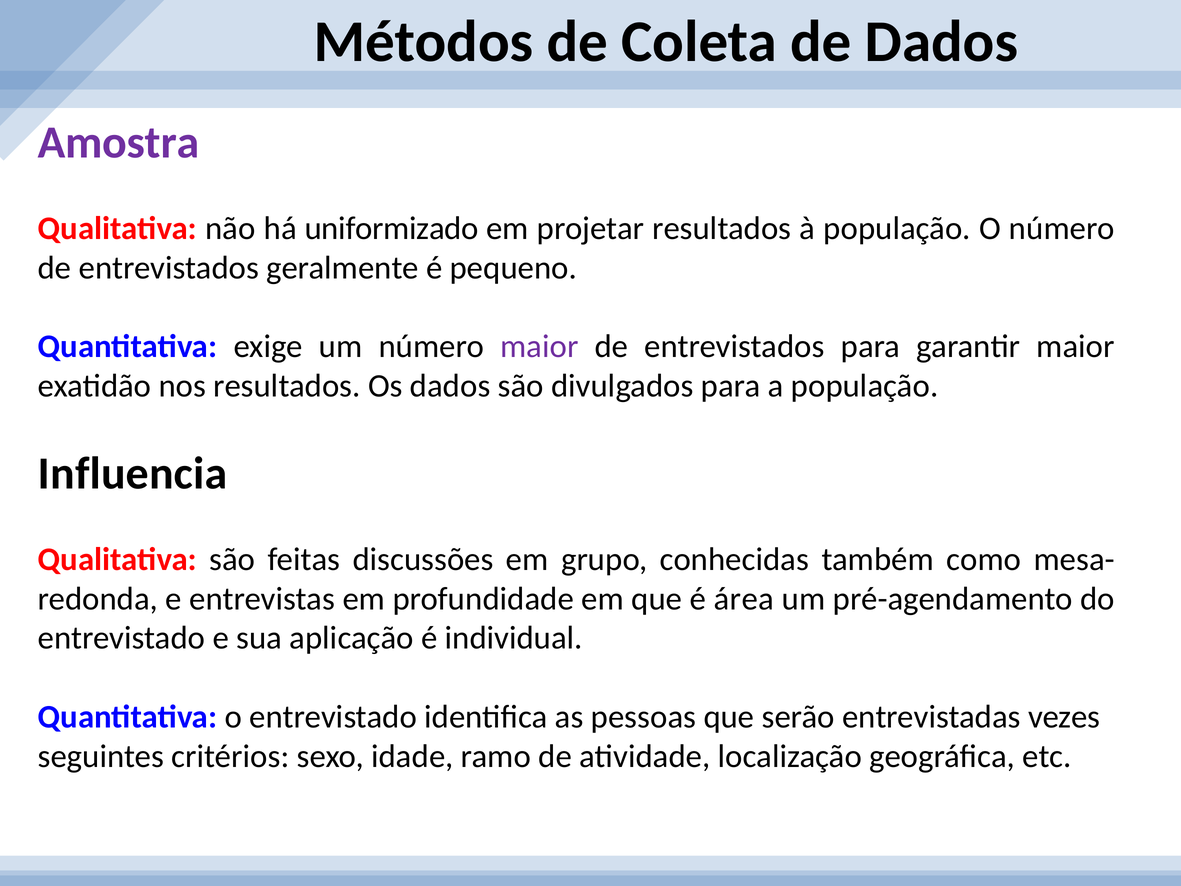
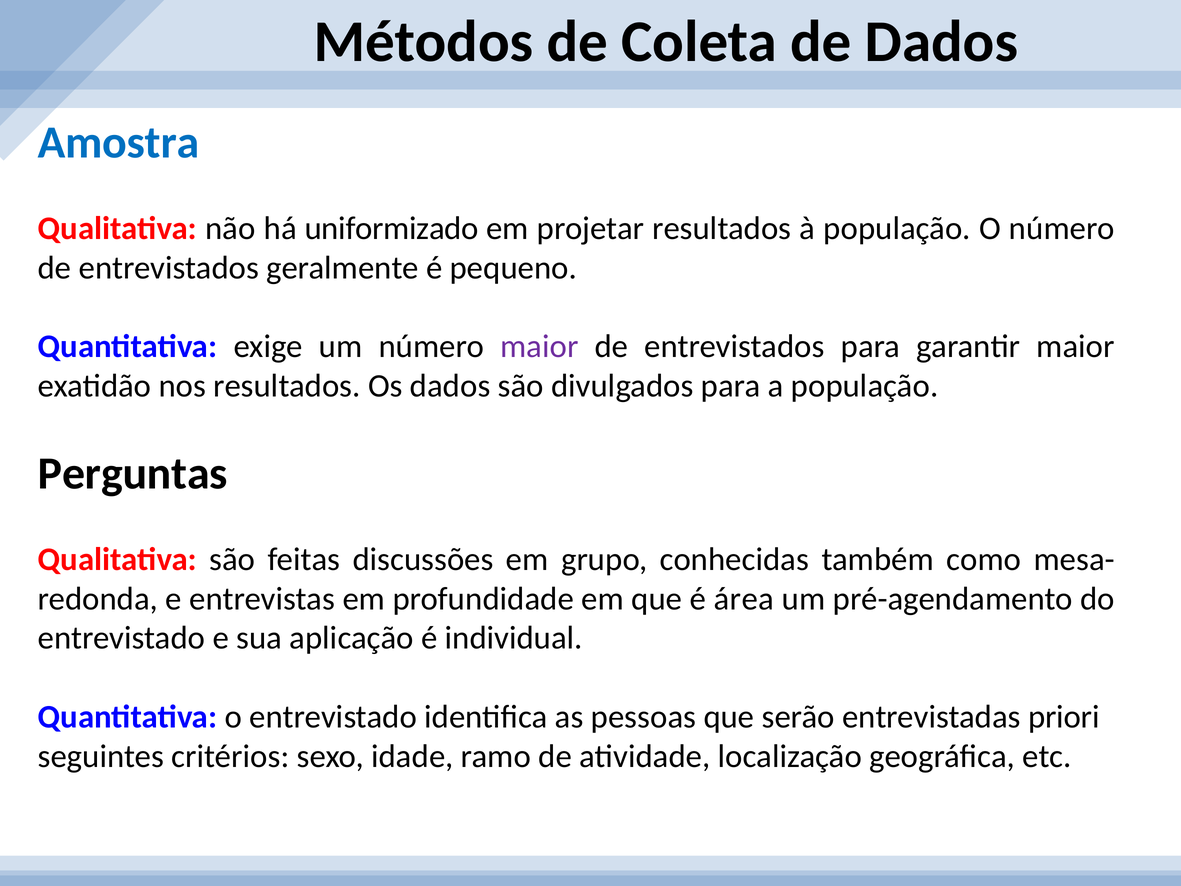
Amostra colour: purple -> blue
Influencia: Influencia -> Perguntas
vezes: vezes -> priori
